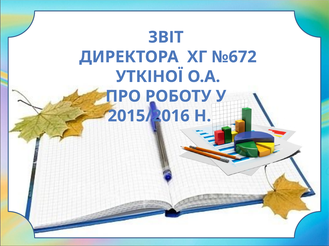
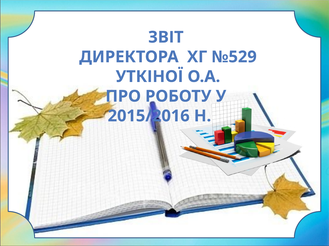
№672: №672 -> №529
